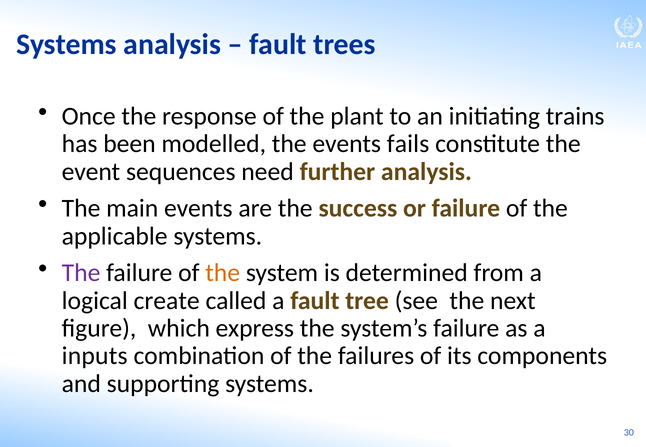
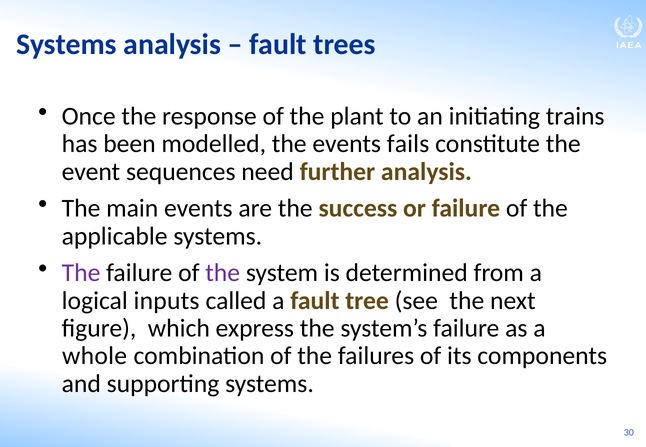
the at (223, 273) colour: orange -> purple
create: create -> inputs
inputs: inputs -> whole
